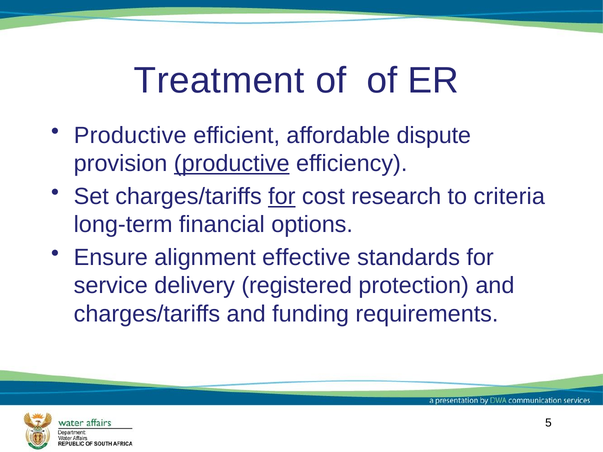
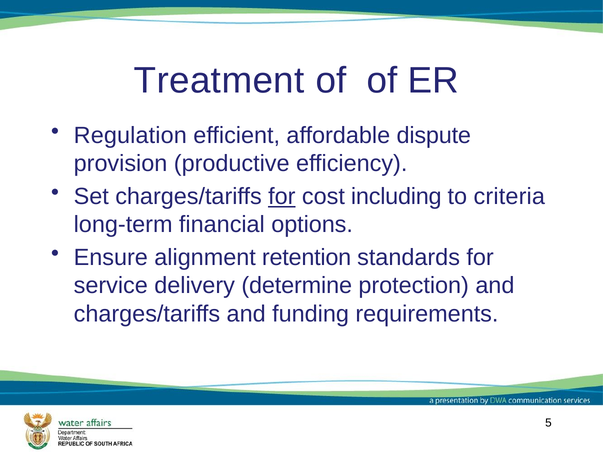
Productive at (130, 136): Productive -> Regulation
productive at (232, 164) underline: present -> none
research: research -> including
effective: effective -> retention
registered: registered -> determine
